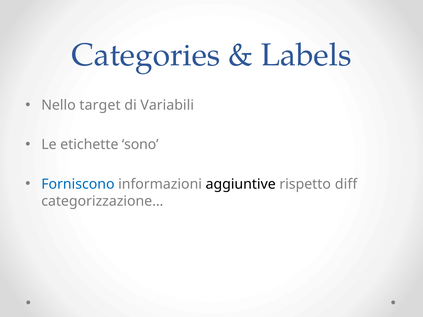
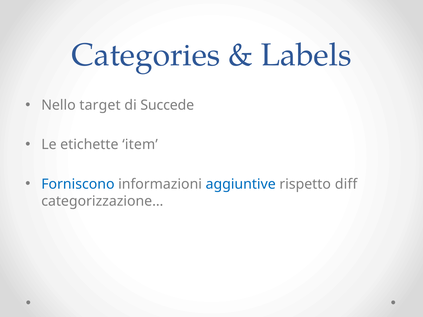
Variabili: Variabili -> Succede
sono: sono -> item
aggiuntive colour: black -> blue
